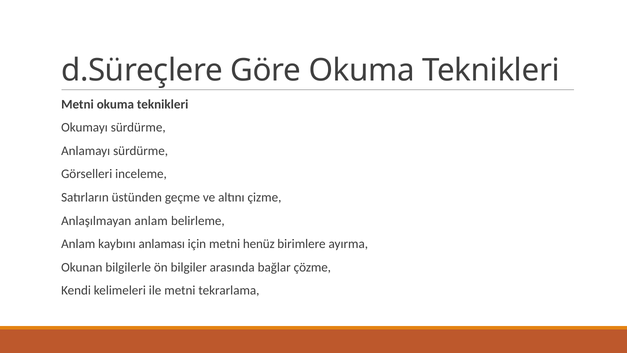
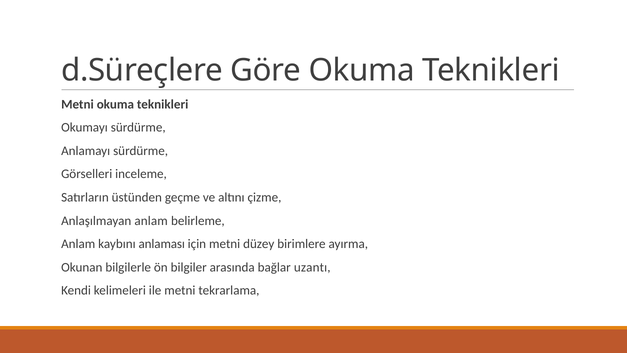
henüz: henüz -> düzey
çözme: çözme -> uzantı
